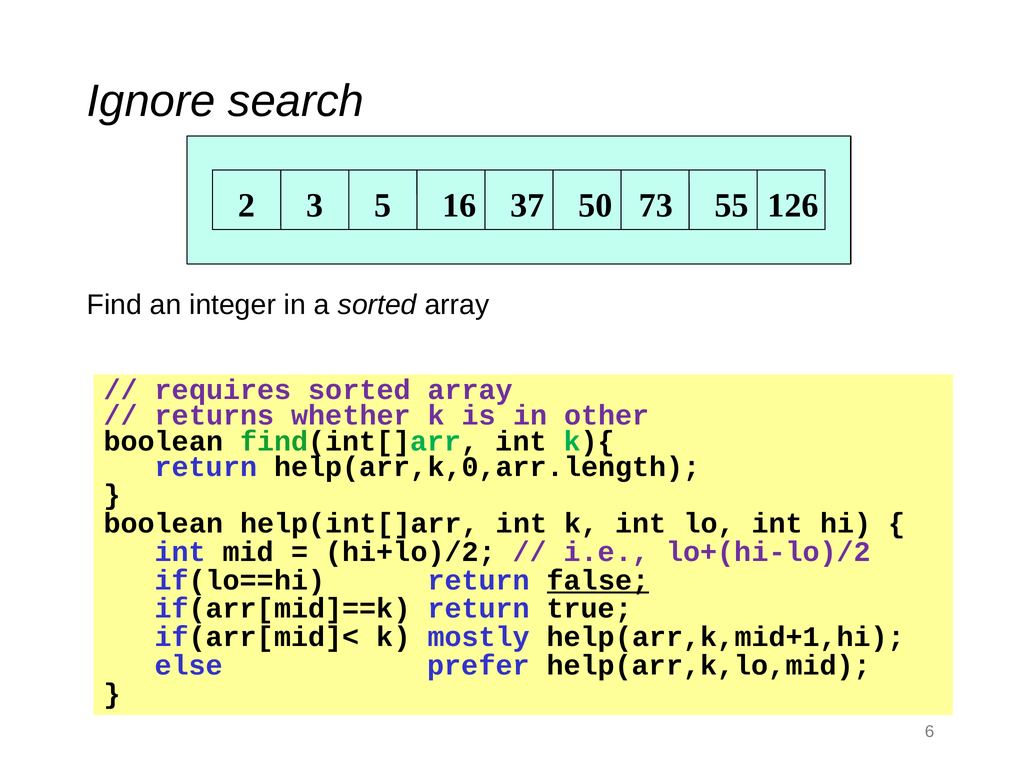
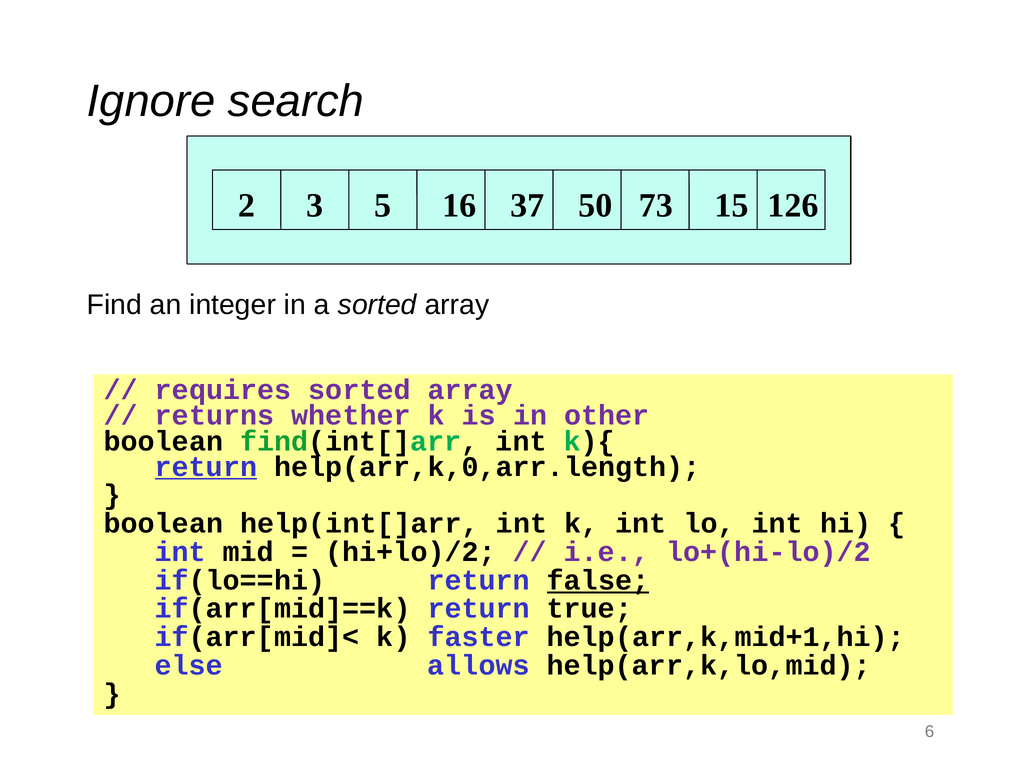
55: 55 -> 15
return at (206, 467) underline: none -> present
mostly: mostly -> faster
prefer: prefer -> allows
